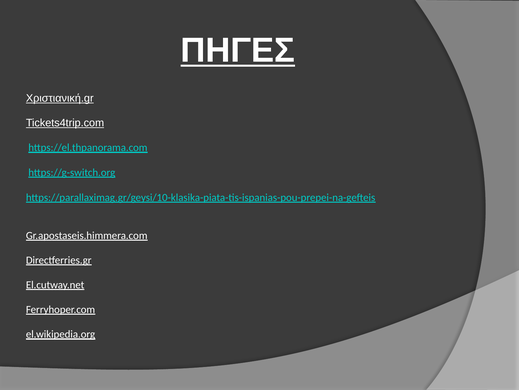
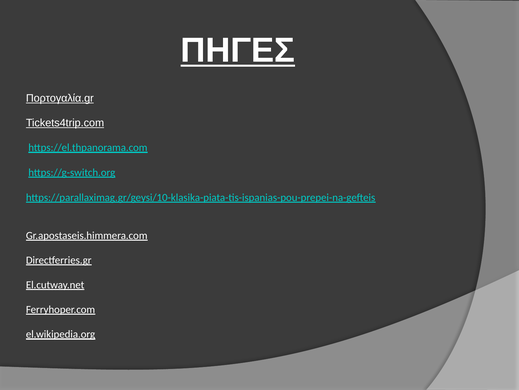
Χριστιανική.gr: Χριστιανική.gr -> Πορτογαλία.gr
